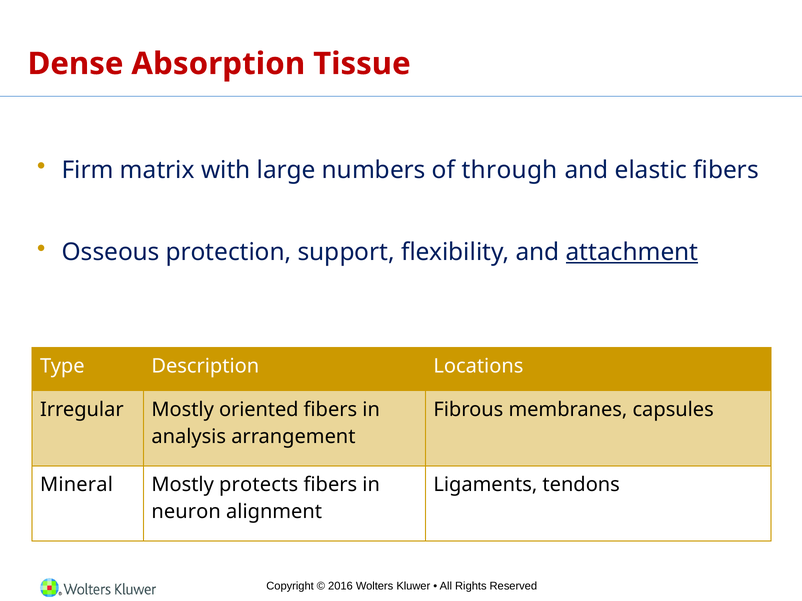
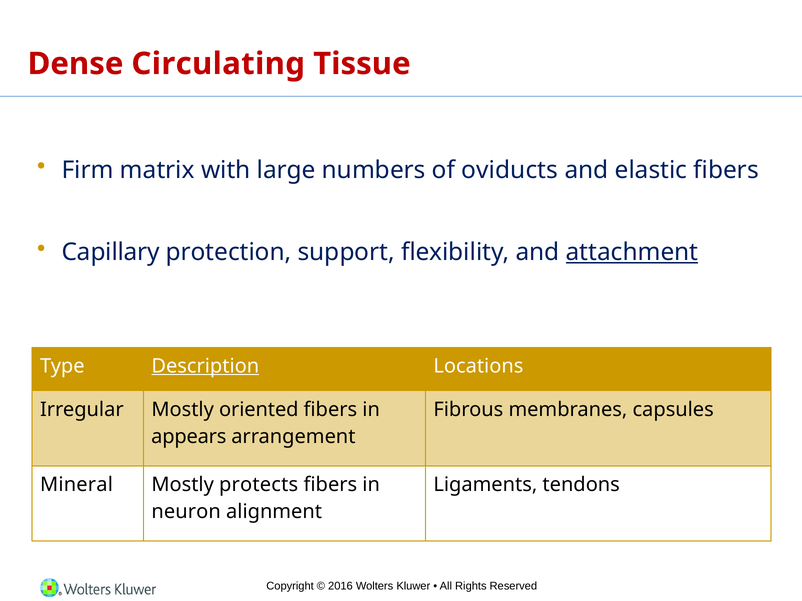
Absorption: Absorption -> Circulating
through: through -> oviducts
Osseous: Osseous -> Capillary
Description underline: none -> present
analysis: analysis -> appears
